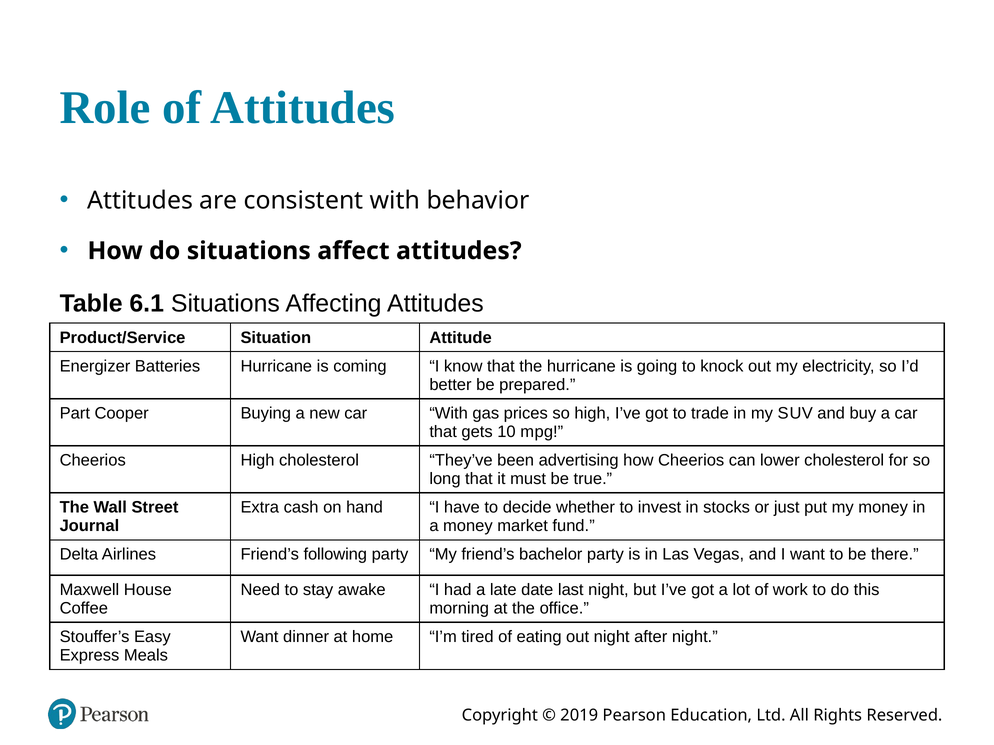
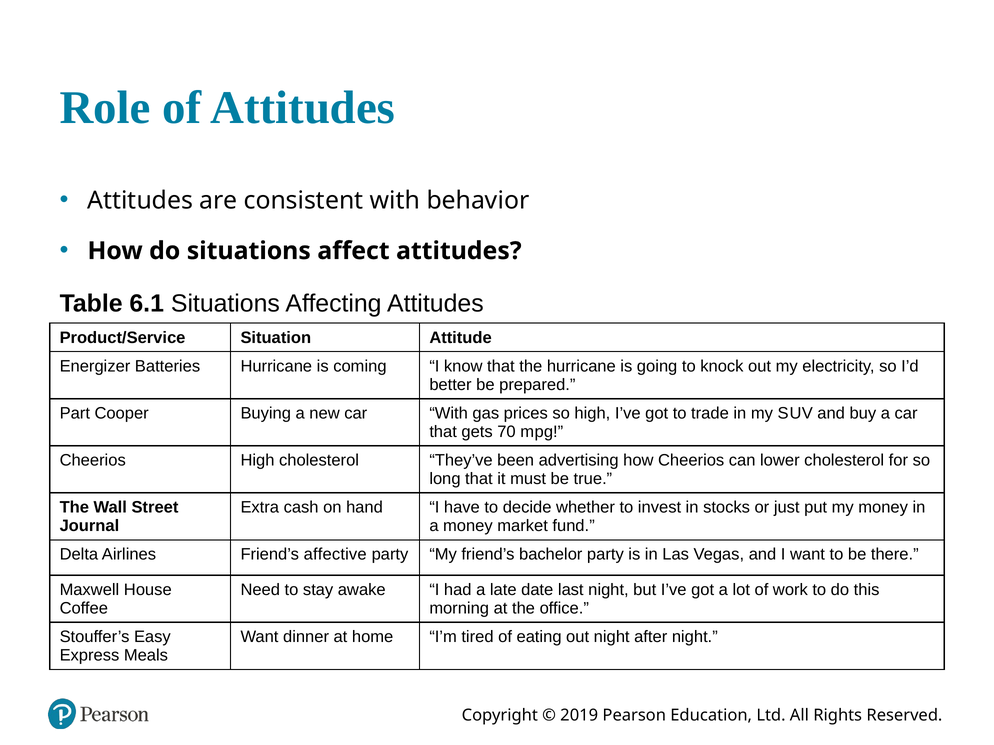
10: 10 -> 70
following: following -> affective
